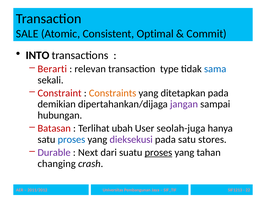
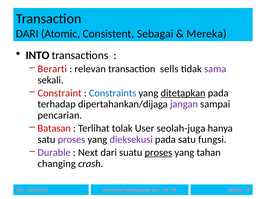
SALE at (27, 34): SALE -> DARI
Optimal: Optimal -> Sebagai
Commit: Commit -> Mereka
type: type -> sells
sama colour: blue -> purple
Constraints colour: orange -> blue
ditetapkan underline: none -> present
demikian: demikian -> terhadap
hubungan: hubungan -> pencarian
ubah: ubah -> tolak
proses at (71, 140) colour: blue -> purple
stores: stores -> fungsi
